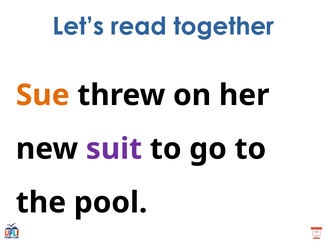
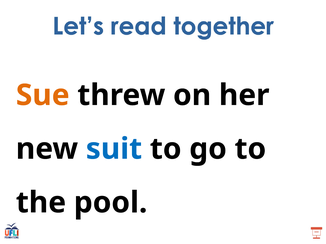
suit colour: purple -> blue
